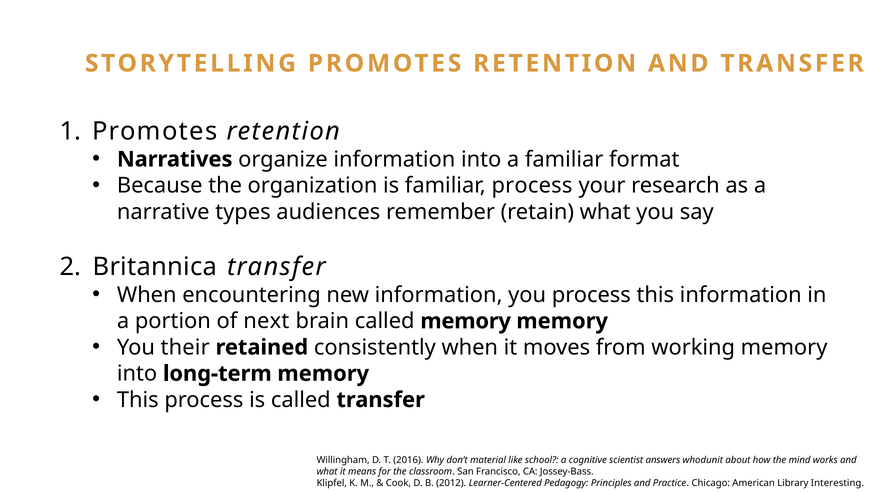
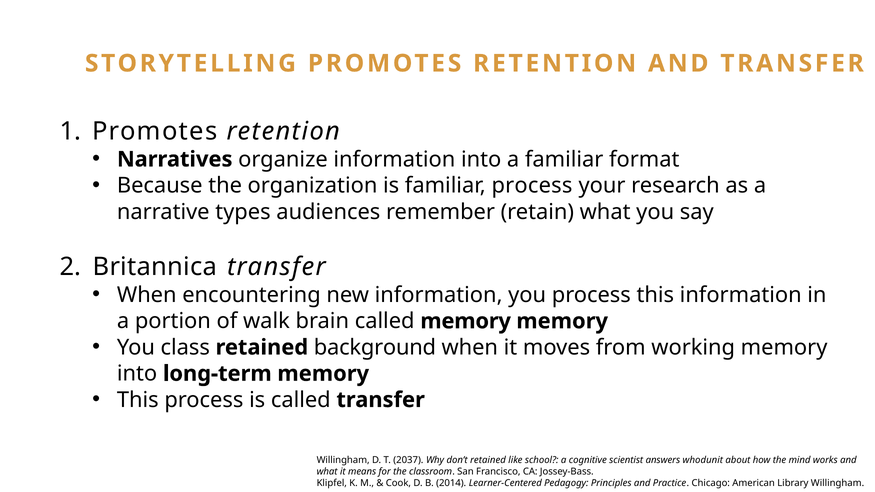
next: next -> walk
their: their -> class
consistently: consistently -> background
2016: 2016 -> 2037
don’t material: material -> retained
2012: 2012 -> 2014
Library Interesting: Interesting -> Willingham
